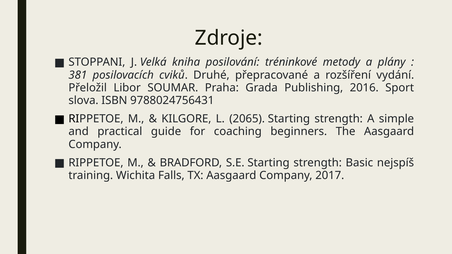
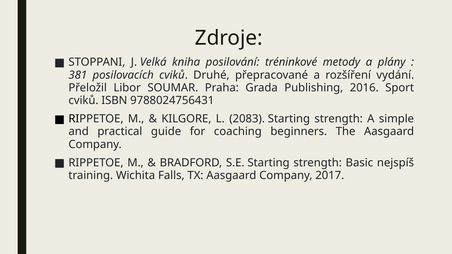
slova at (83, 101): slova -> cviků
2065: 2065 -> 2083
